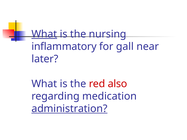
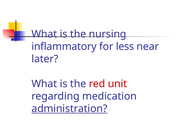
What at (44, 34) underline: present -> none
gall: gall -> less
also: also -> unit
